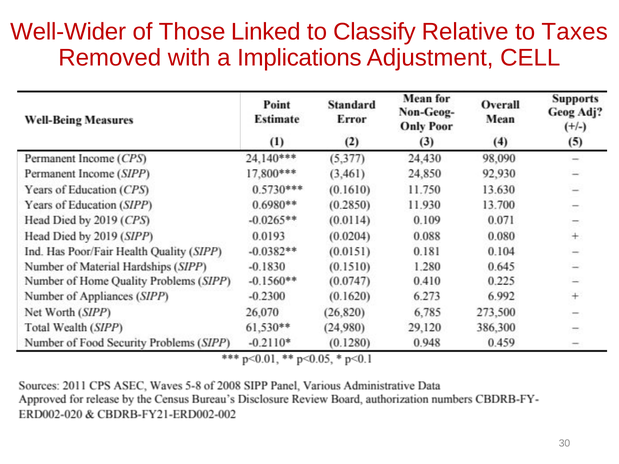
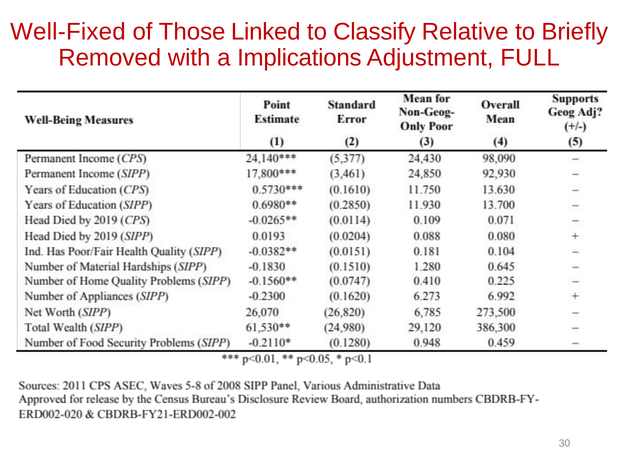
Well-Wider: Well-Wider -> Well-Fixed
Taxes: Taxes -> Briefly
CELL: CELL -> FULL
